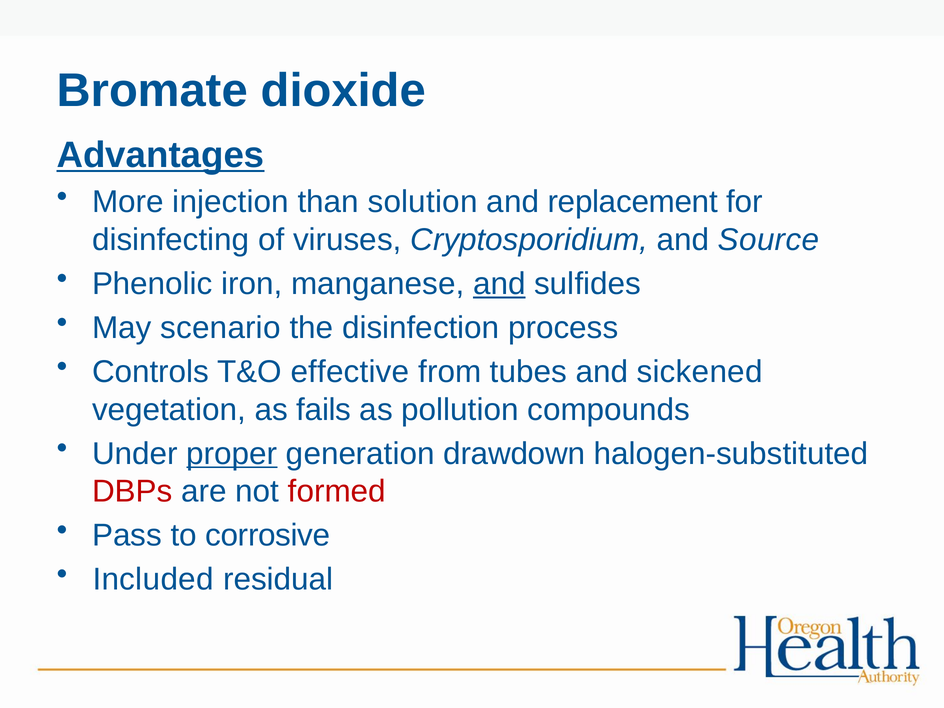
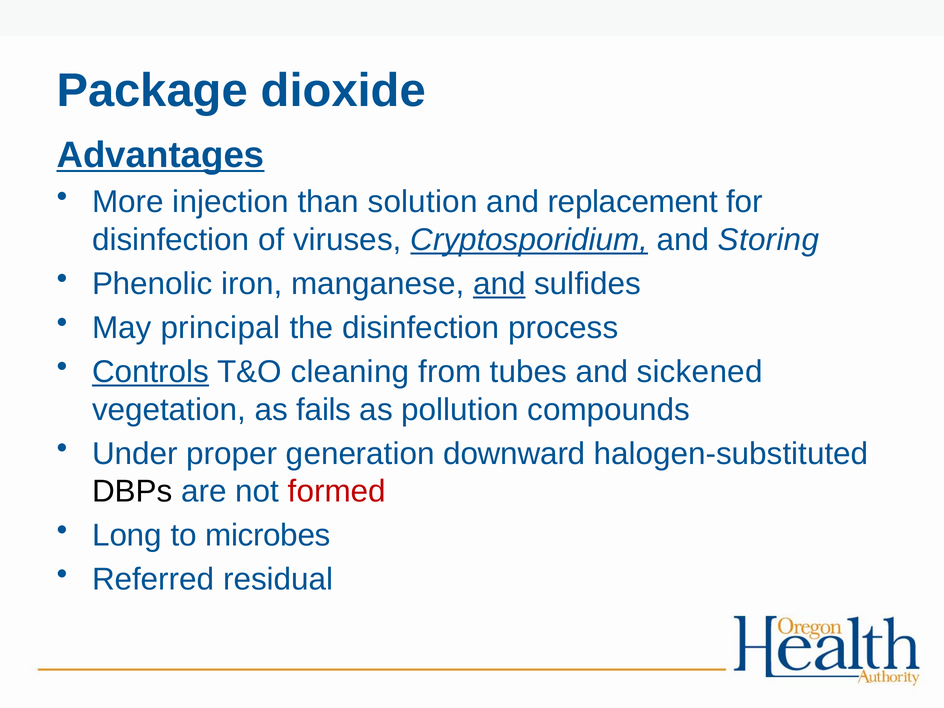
Bromate: Bromate -> Package
disinfecting at (171, 240): disinfecting -> disinfection
Cryptosporidium underline: none -> present
Source: Source -> Storing
scenario: scenario -> principal
Controls underline: none -> present
effective: effective -> cleaning
proper underline: present -> none
drawdown: drawdown -> downward
DBPs colour: red -> black
Pass: Pass -> Long
corrosive: corrosive -> microbes
Included: Included -> Referred
